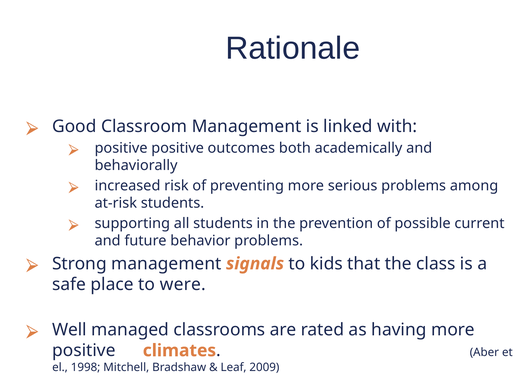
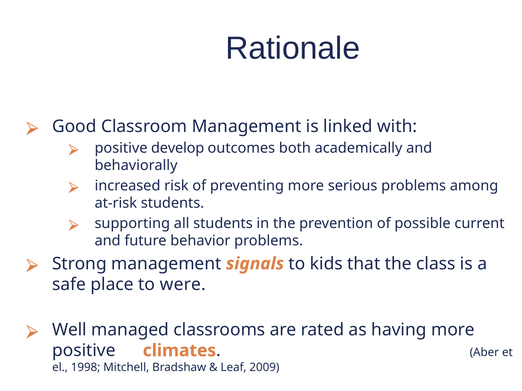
positive positive: positive -> develop
